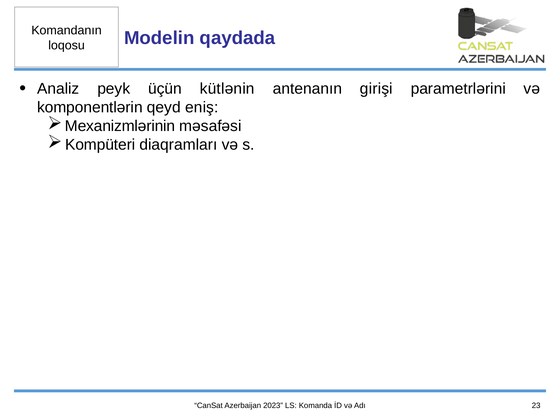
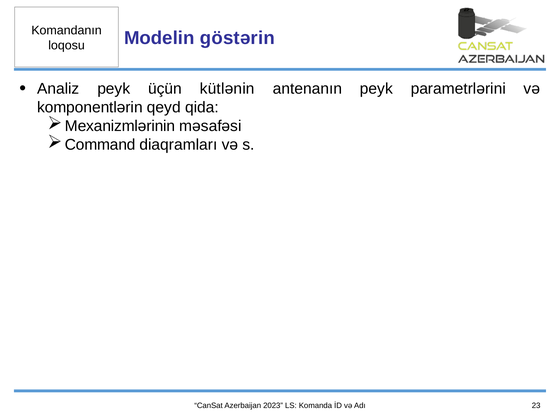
qaydada: qaydada -> göstərin
antenanın girişi: girişi -> peyk
eniş: eniş -> qida
Kompüteri: Kompüteri -> Command
